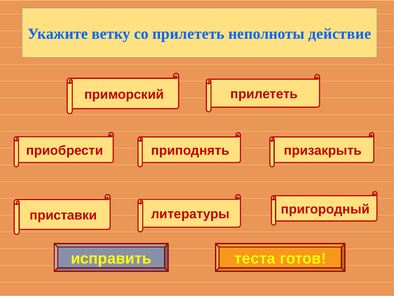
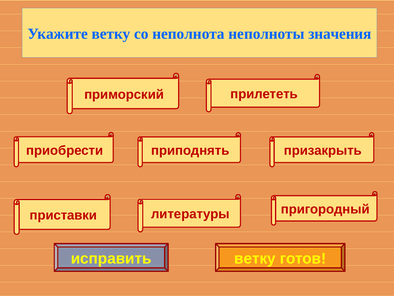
со прилететь: прилететь -> неполнота
действие: действие -> значения
исправить теста: теста -> ветку
